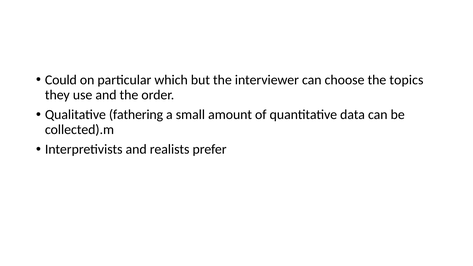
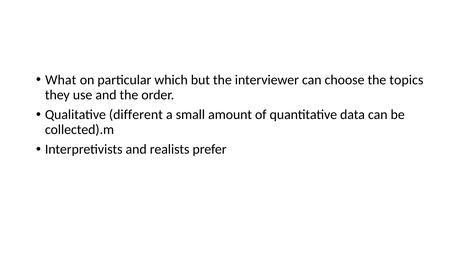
Could: Could -> What
fathering: fathering -> different
